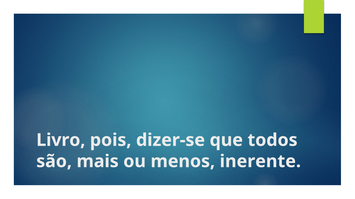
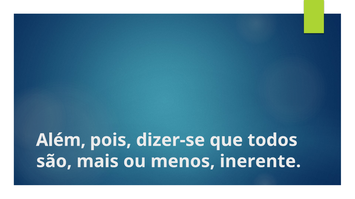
Livro: Livro -> Além
